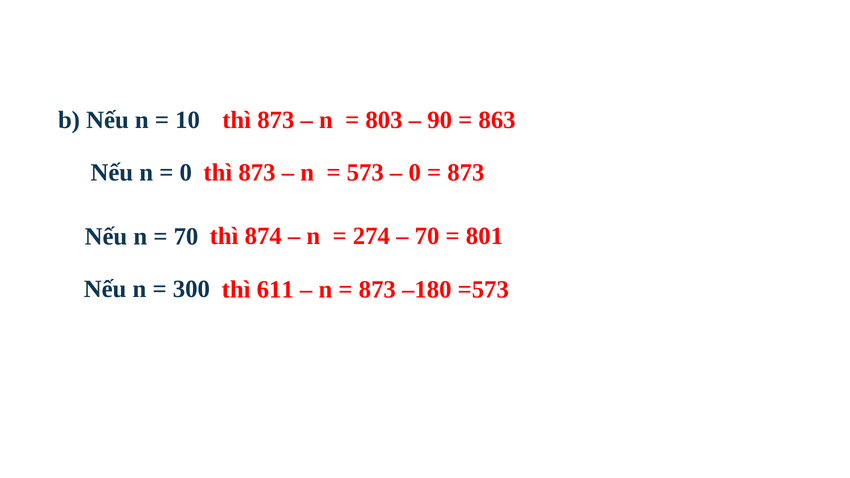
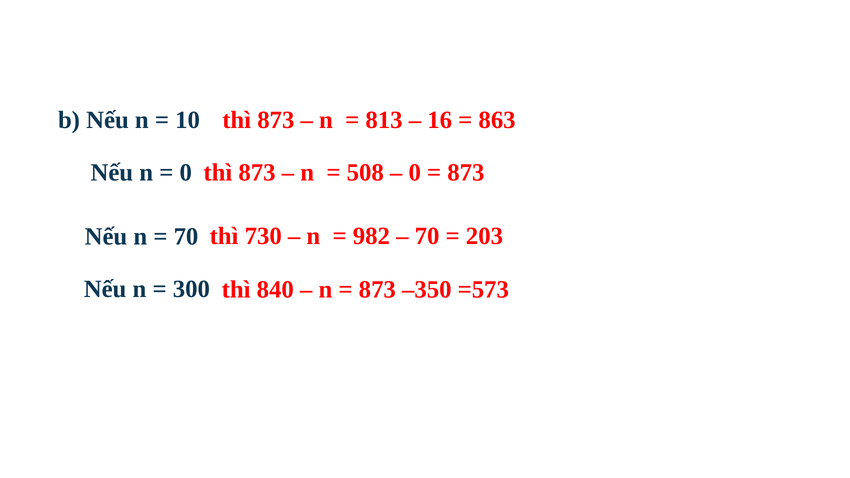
803: 803 -> 813
90: 90 -> 16
573: 573 -> 508
874: 874 -> 730
274: 274 -> 982
801: 801 -> 203
611: 611 -> 840
–180: –180 -> –350
